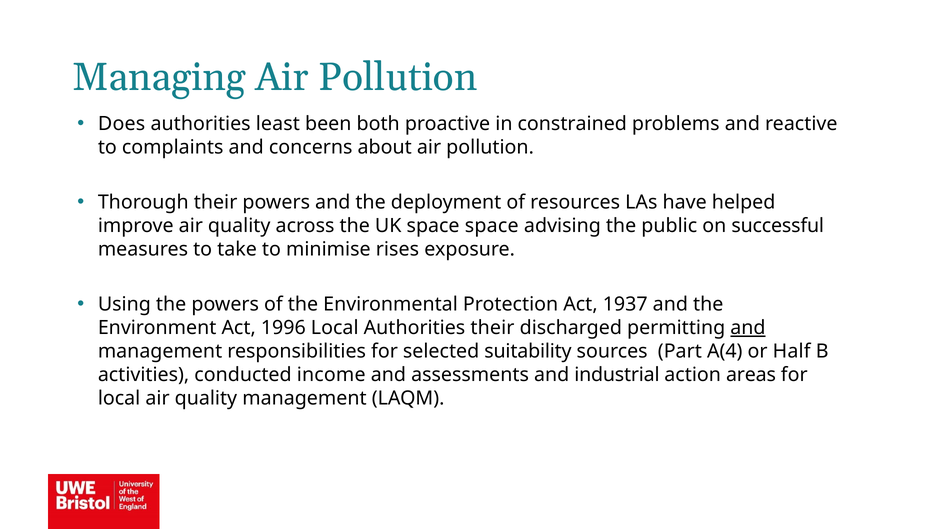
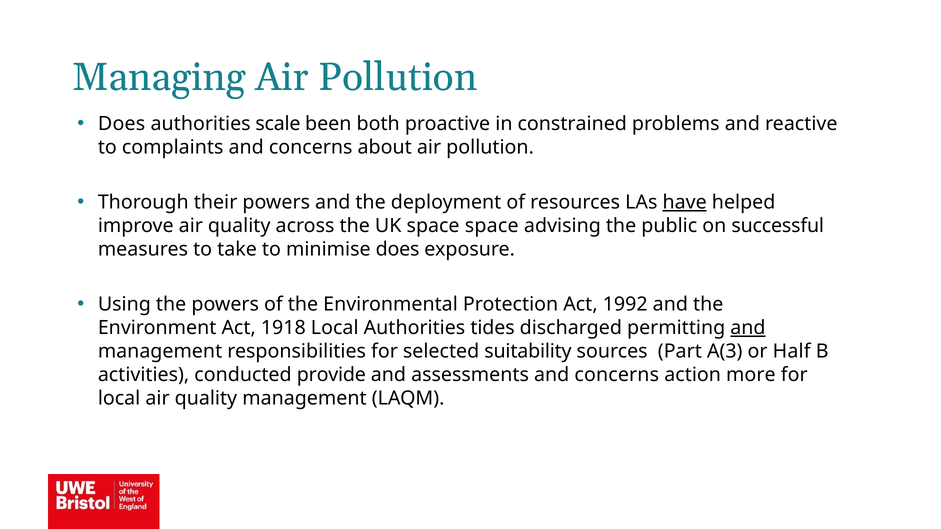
least: least -> scale
have underline: none -> present
minimise rises: rises -> does
1937: 1937 -> 1992
1996: 1996 -> 1918
Authorities their: their -> tides
A(4: A(4 -> A(3
income: income -> provide
assessments and industrial: industrial -> concerns
areas: areas -> more
